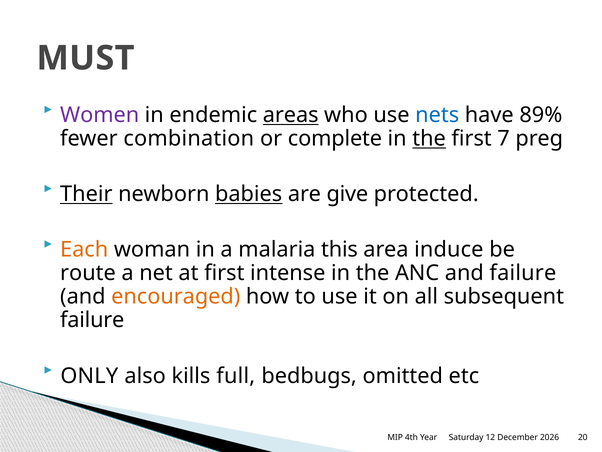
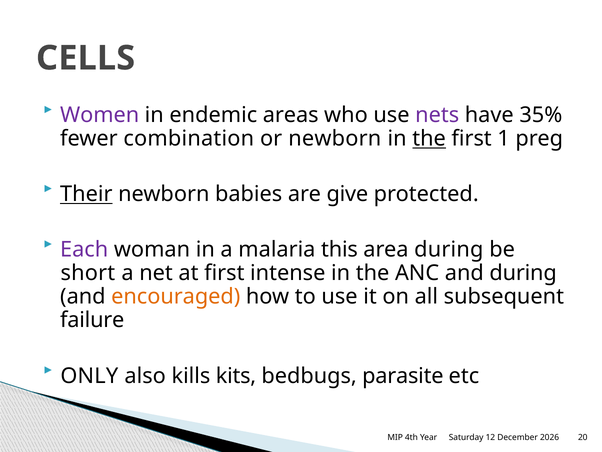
MUST: MUST -> CELLS
areas underline: present -> none
nets colour: blue -> purple
89%: 89% -> 35%
or complete: complete -> newborn
7: 7 -> 1
babies underline: present -> none
Each colour: orange -> purple
area induce: induce -> during
route: route -> short
and failure: failure -> during
full: full -> kits
omitted: omitted -> parasite
